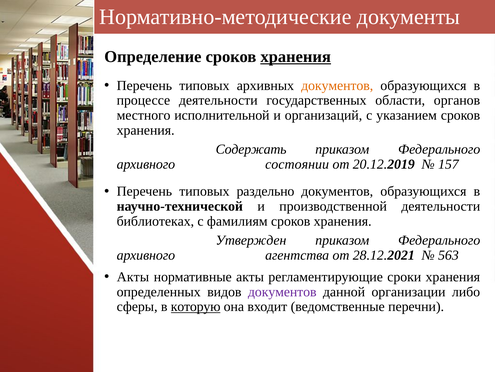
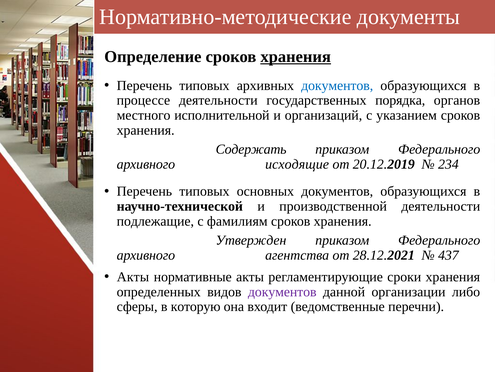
документов at (337, 85) colour: orange -> blue
области: области -> порядка
состоянии: состоянии -> исходящие
157: 157 -> 234
раздельно: раздельно -> основных
библиотеках: библиотеках -> подлежащие
563: 563 -> 437
которую underline: present -> none
